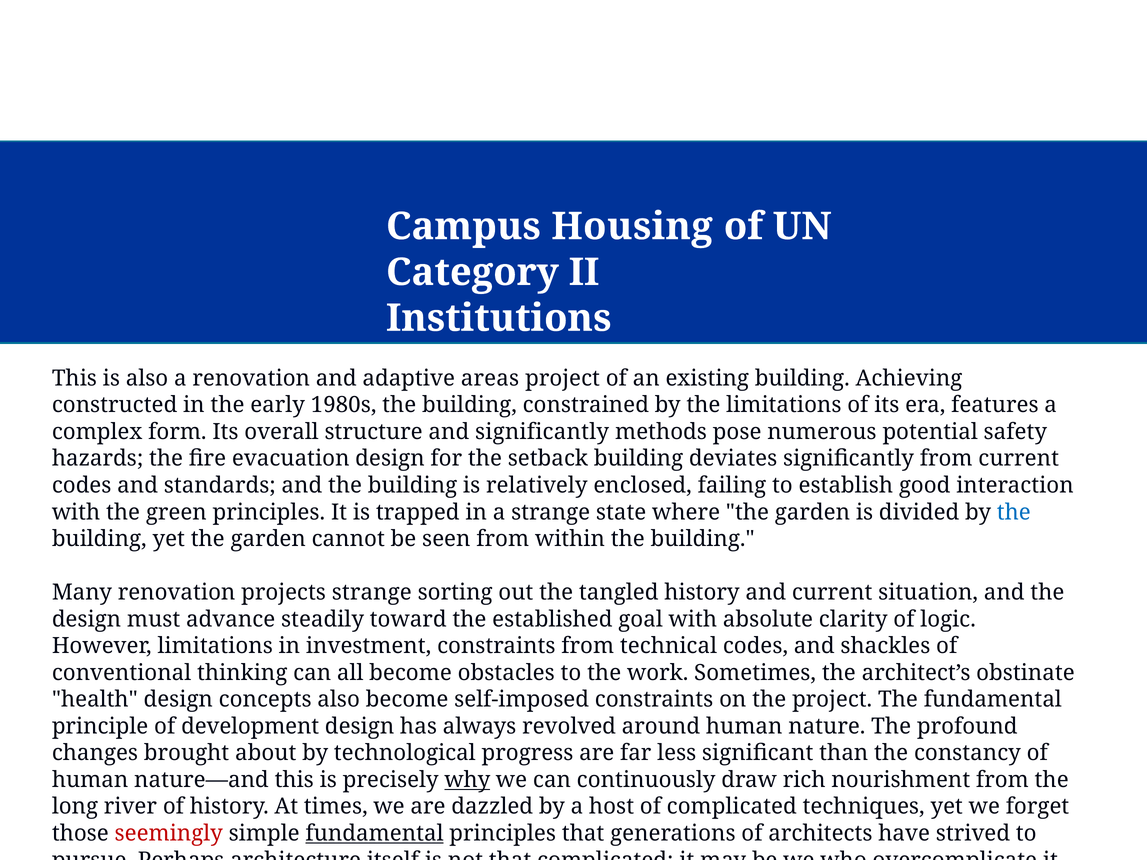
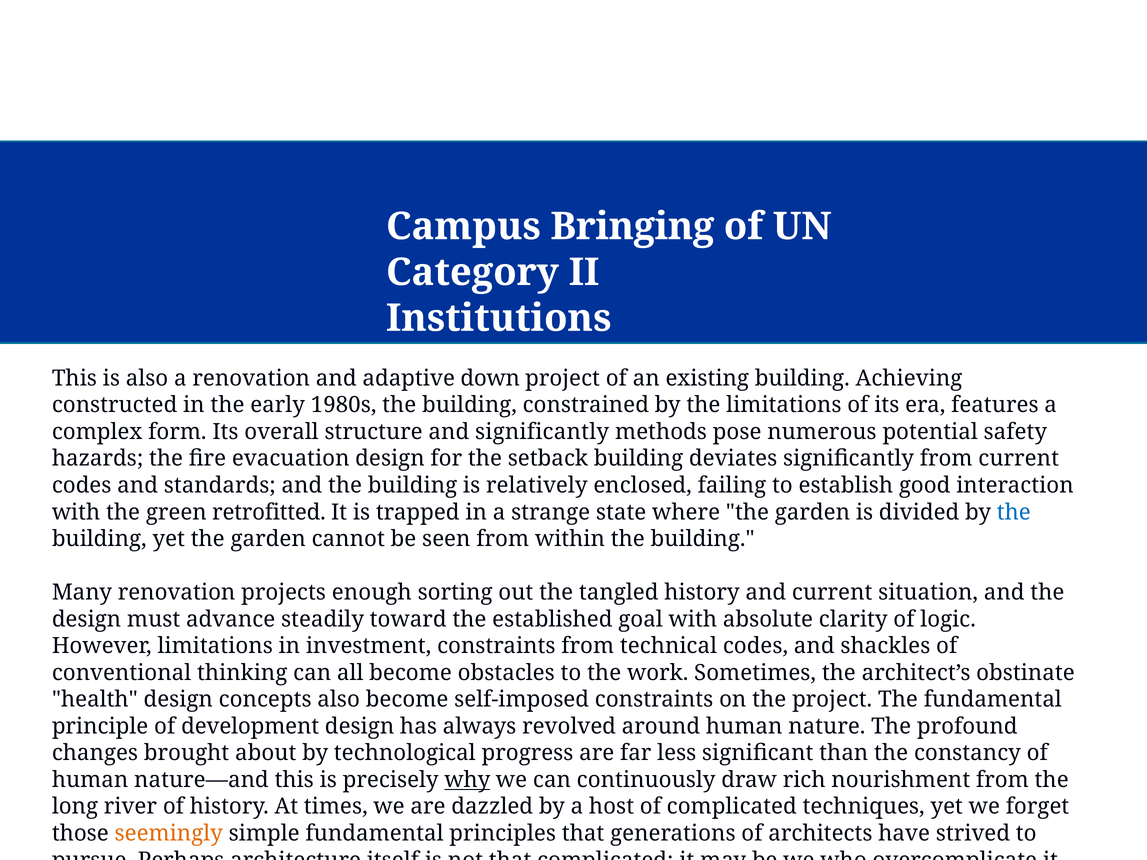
Housing: Housing -> Bringing
areas: areas -> down
green principles: principles -> retrofitted
projects strange: strange -> enough
seemingly colour: red -> orange
fundamental at (375, 834) underline: present -> none
